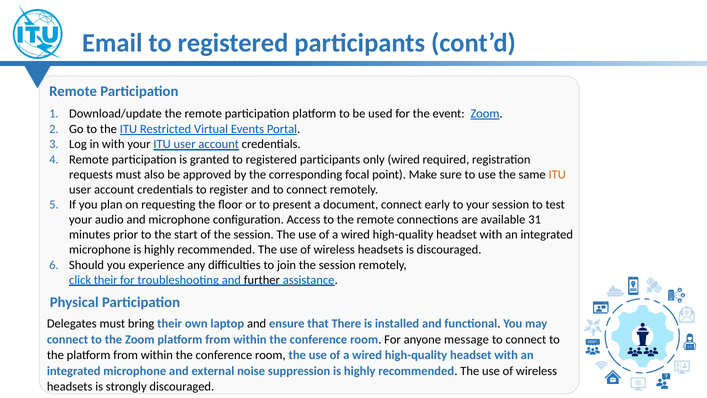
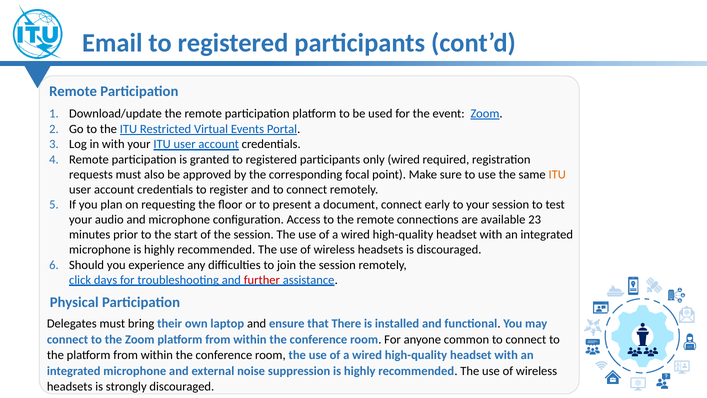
31: 31 -> 23
click their: their -> days
further colour: black -> red
message: message -> common
